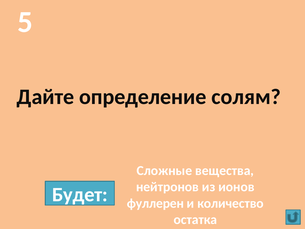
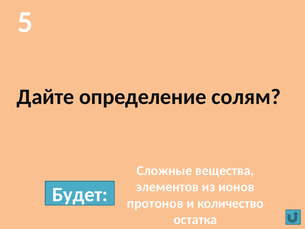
нейтронов: нейтронов -> элементов
фуллерен: фуллерен -> протонов
